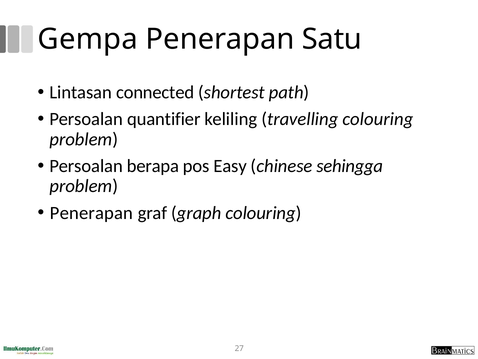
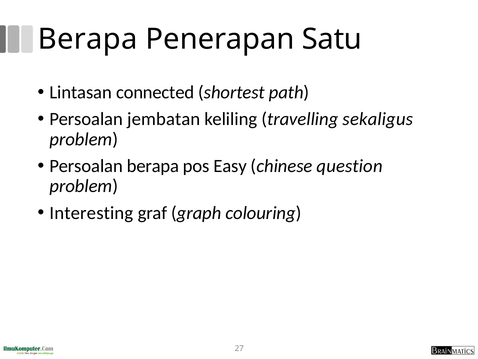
Gempa at (88, 39): Gempa -> Berapa
quantifier: quantifier -> jembatan
travelling colouring: colouring -> sekaligus
sehingga: sehingga -> question
Penerapan at (91, 213): Penerapan -> Interesting
